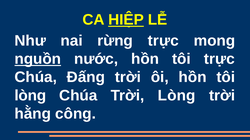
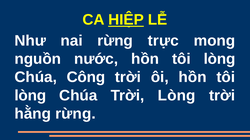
nguồn underline: present -> none
nước hồn tôi trực: trực -> lòng
Đấng: Đấng -> Công
hằng công: công -> rừng
